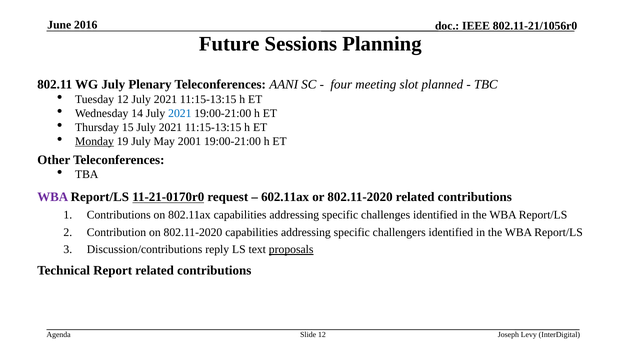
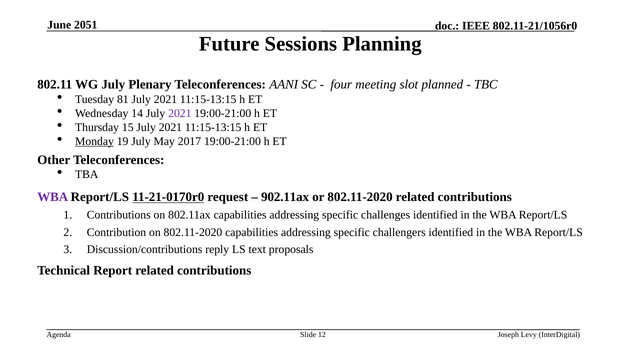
2016: 2016 -> 2051
Tuesday 12: 12 -> 81
2021 at (180, 113) colour: blue -> purple
2001: 2001 -> 2017
602.11ax: 602.11ax -> 902.11ax
proposals underline: present -> none
